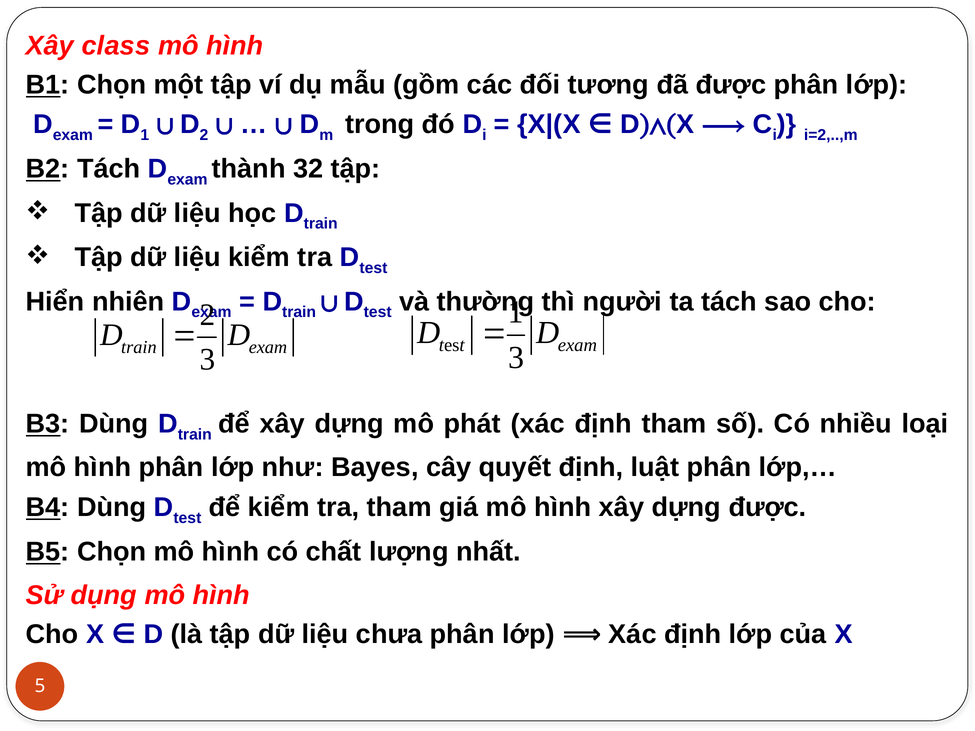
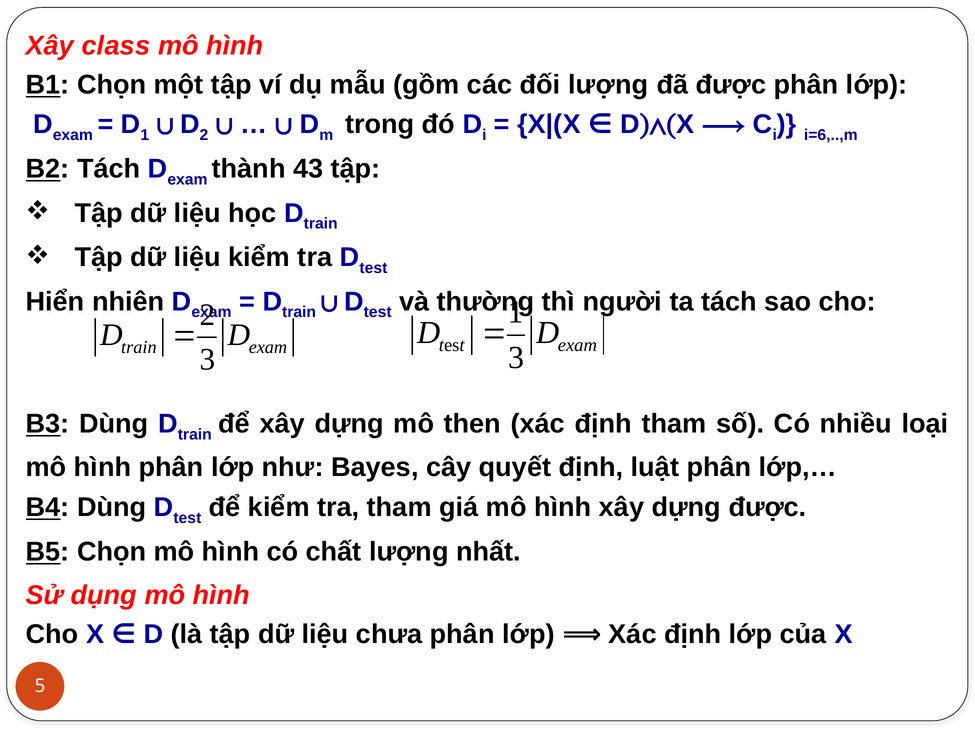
đối tương: tương -> lượng
i=2,..,m: i=2,..,m -> i=6,..,m
32: 32 -> 43
phát: phát -> then
